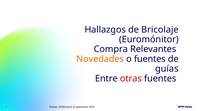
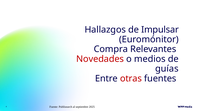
Bricolaje: Bricolaje -> Impulsar
Novedades colour: orange -> red
o fuentes: fuentes -> medios
